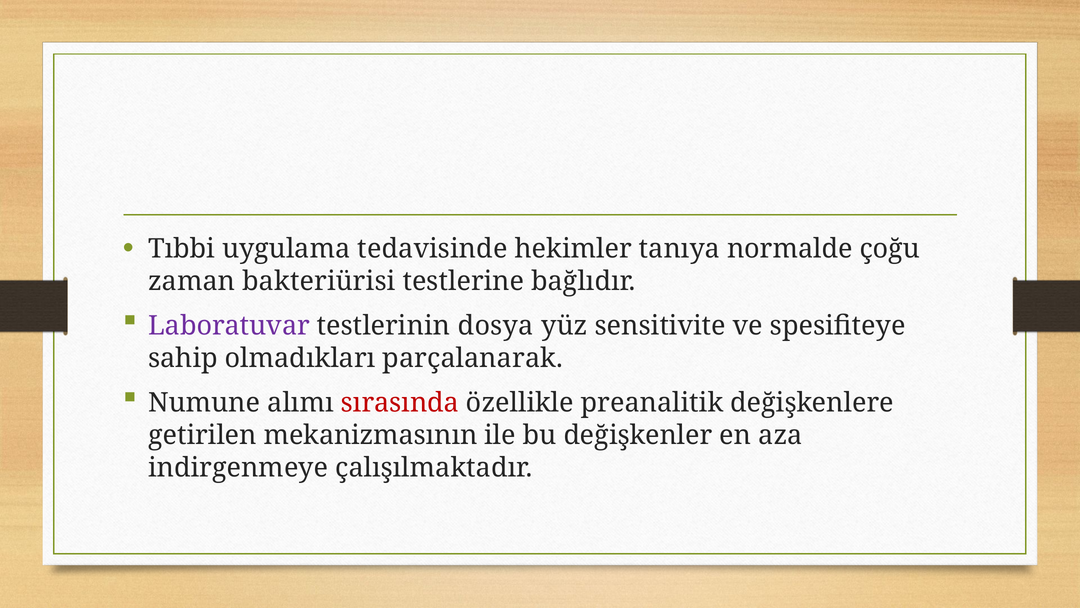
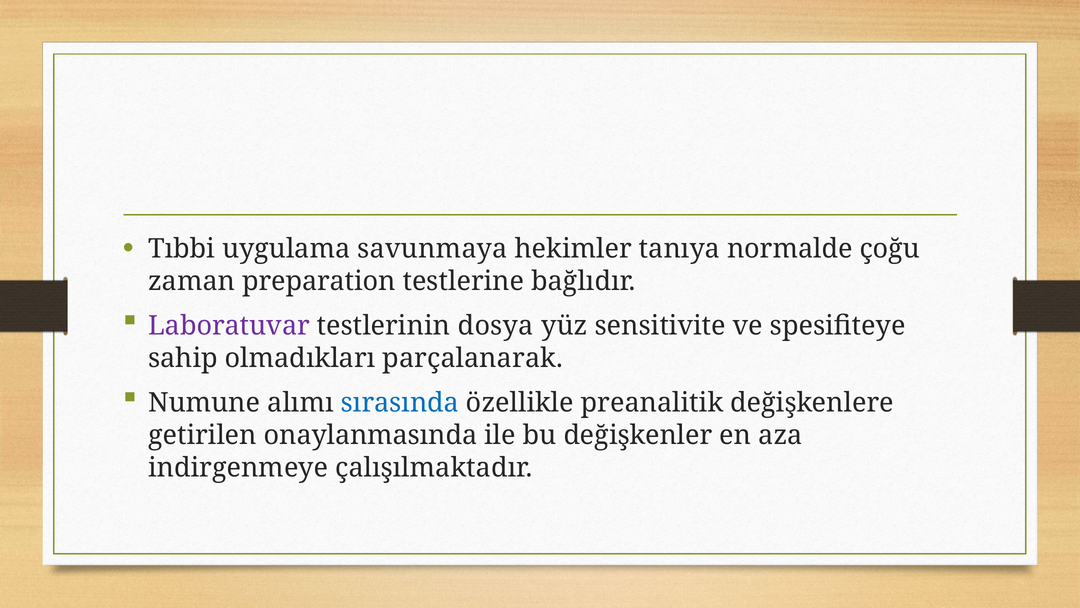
tedavisinde: tedavisinde -> savunmaya
bakteriürisi: bakteriürisi -> preparation
sırasında colour: red -> blue
mekanizmasının: mekanizmasının -> onaylanmasında
